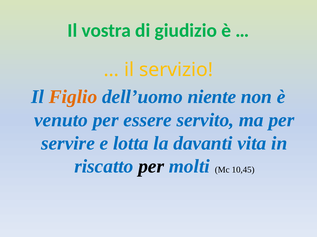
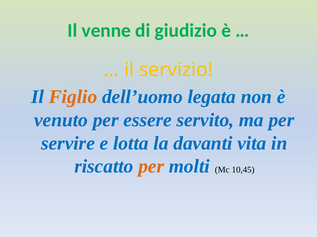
vostra: vostra -> venne
niente: niente -> legata
per at (151, 167) colour: black -> orange
